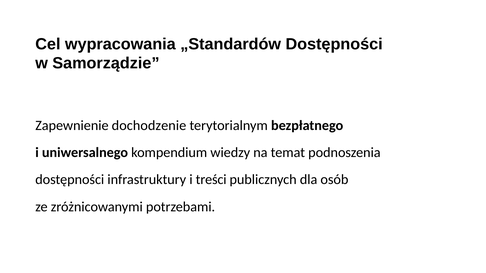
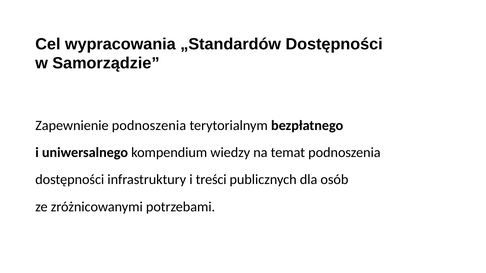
Zapewnienie dochodzenie: dochodzenie -> podnoszenia
